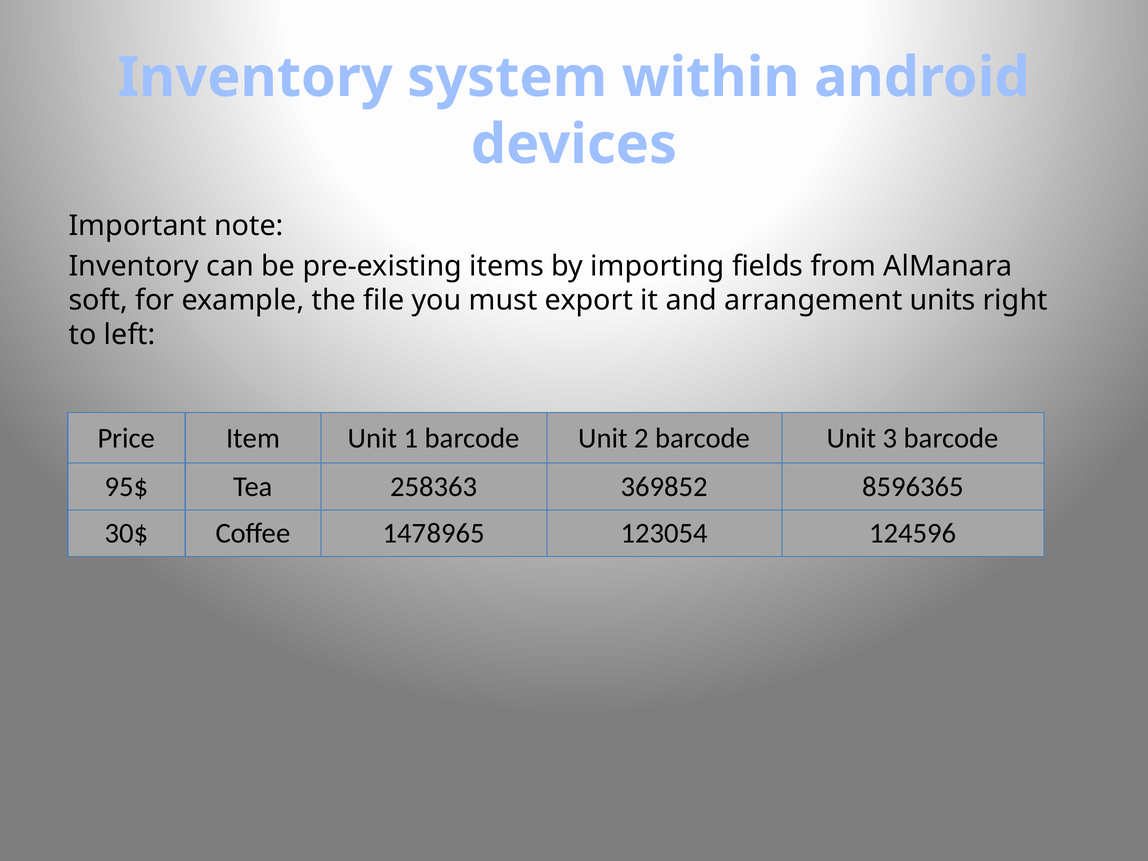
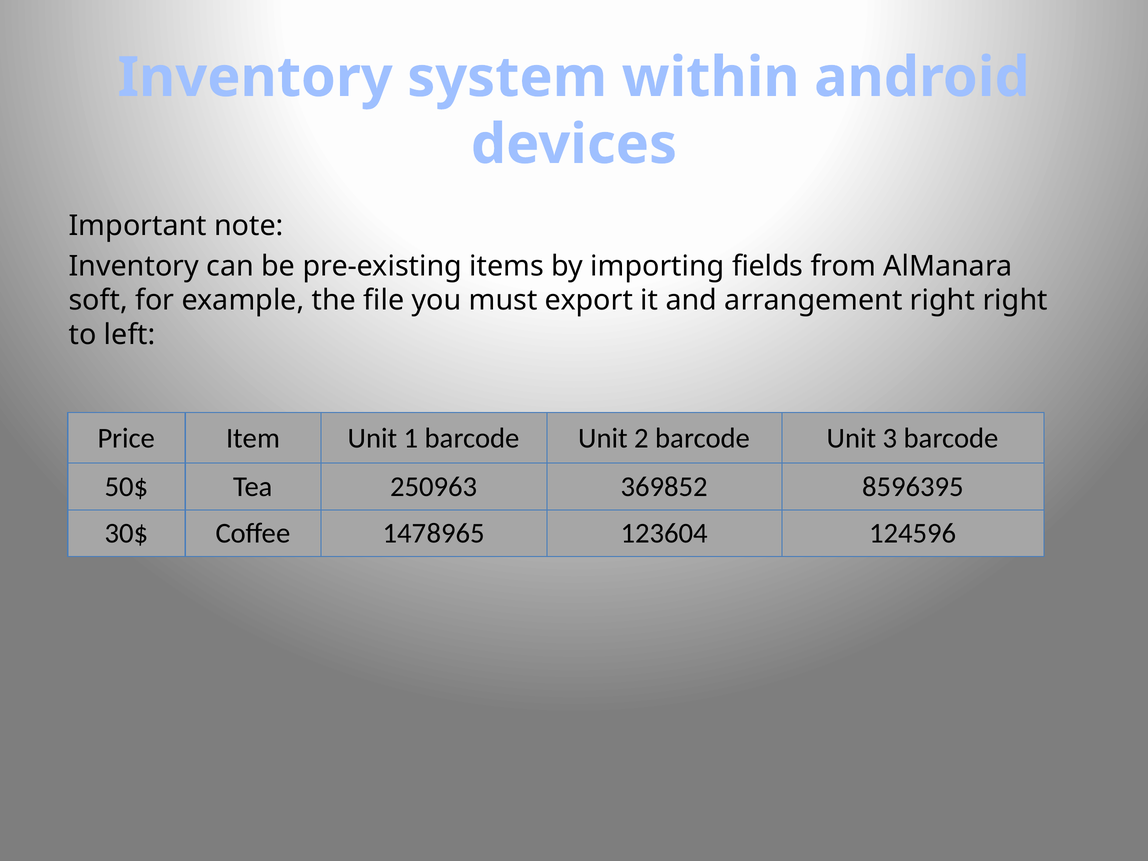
arrangement units: units -> right
95$: 95$ -> 50$
258363: 258363 -> 250963
8596365: 8596365 -> 8596395
123054: 123054 -> 123604
